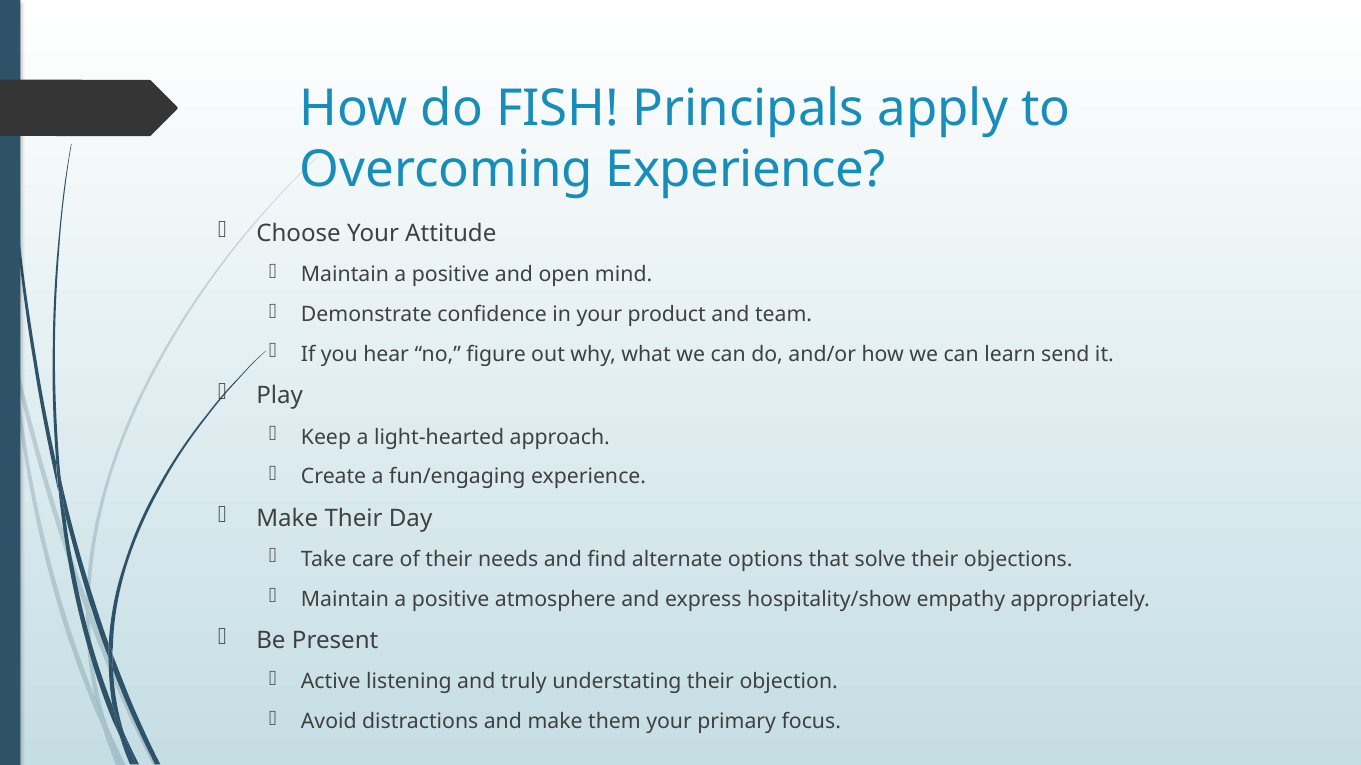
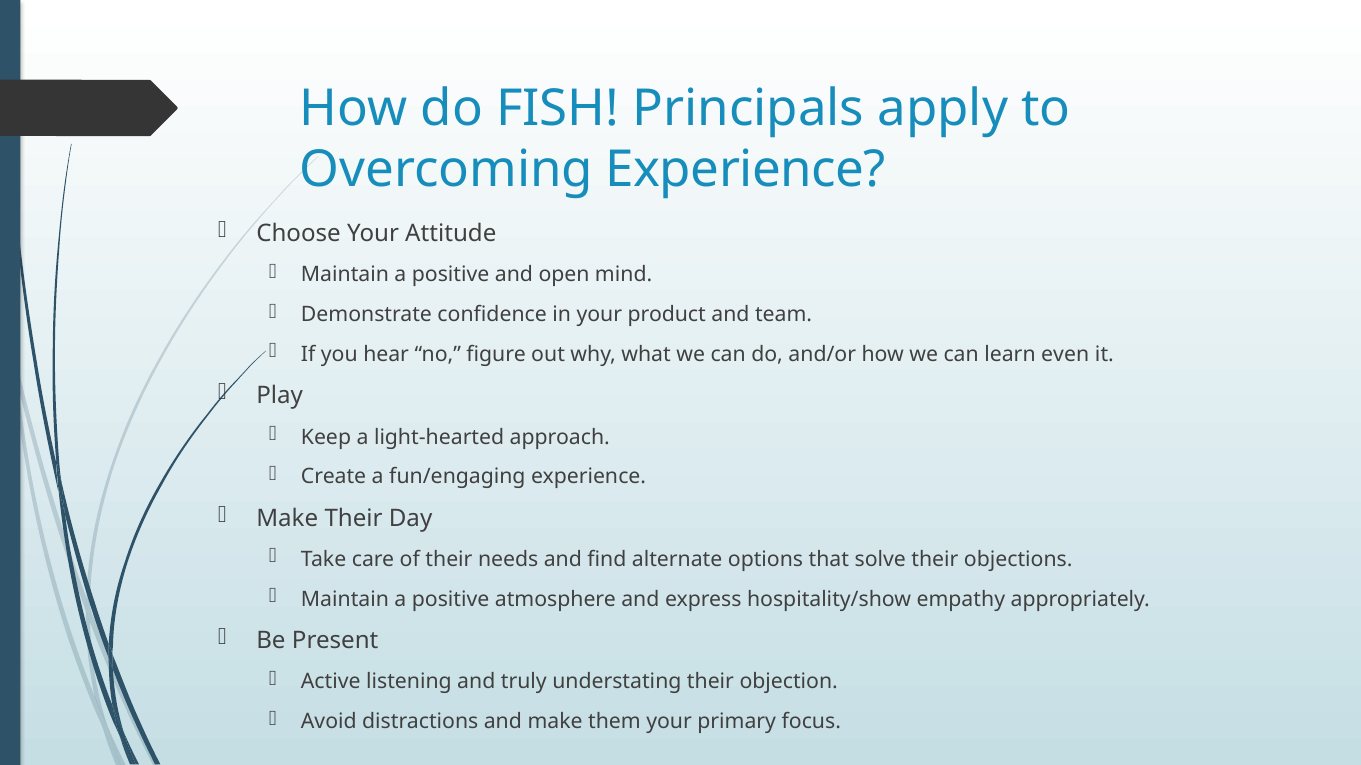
send: send -> even
